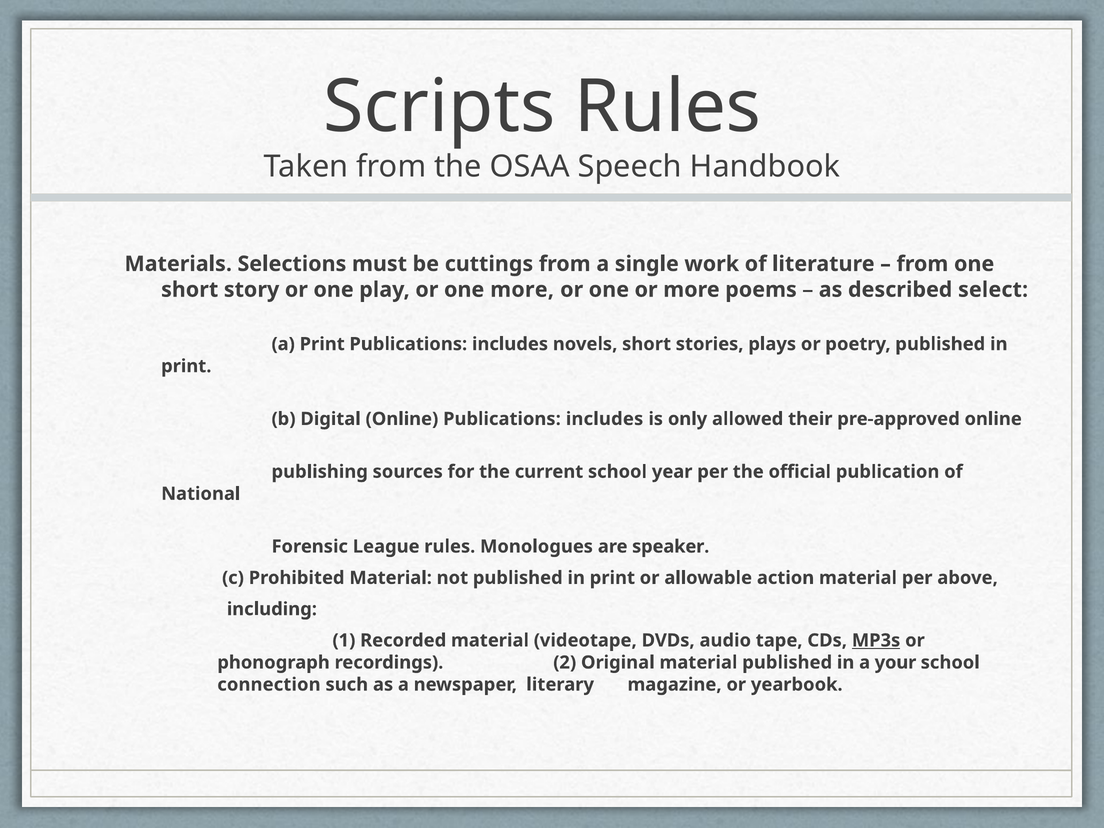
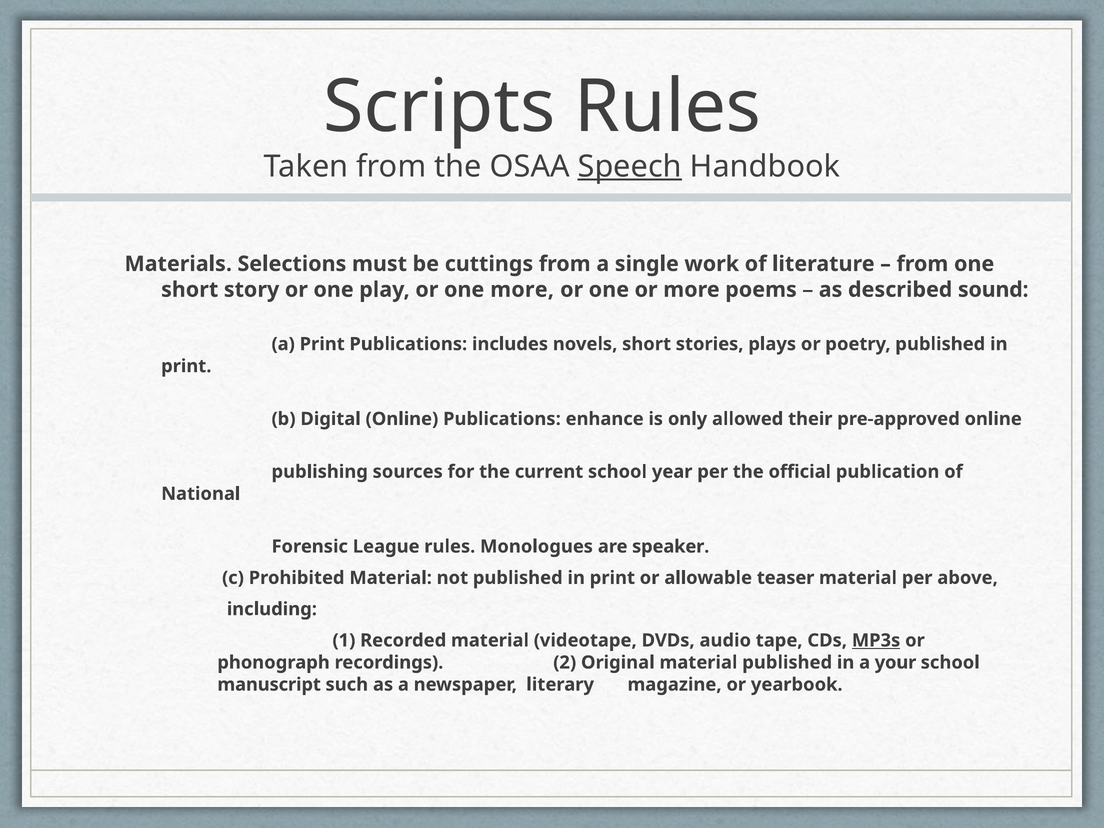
Speech underline: none -> present
select: select -> sound
Online Publications includes: includes -> enhance
action: action -> teaser
connection: connection -> manuscript
